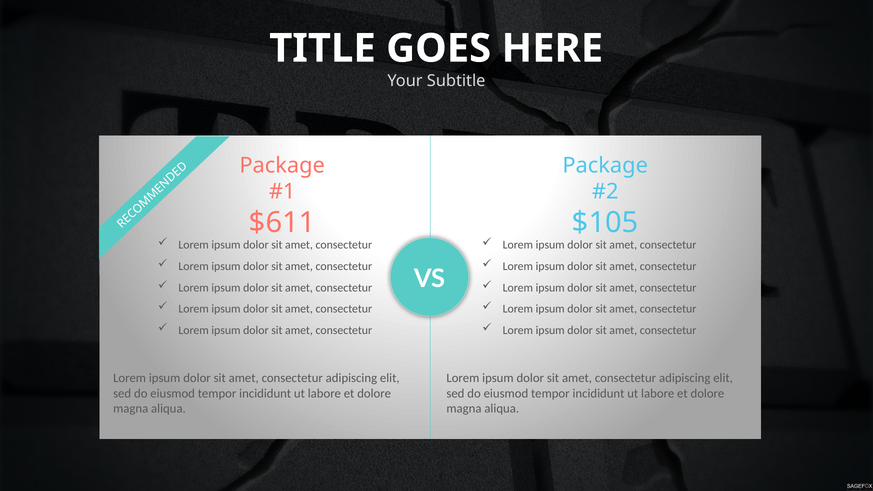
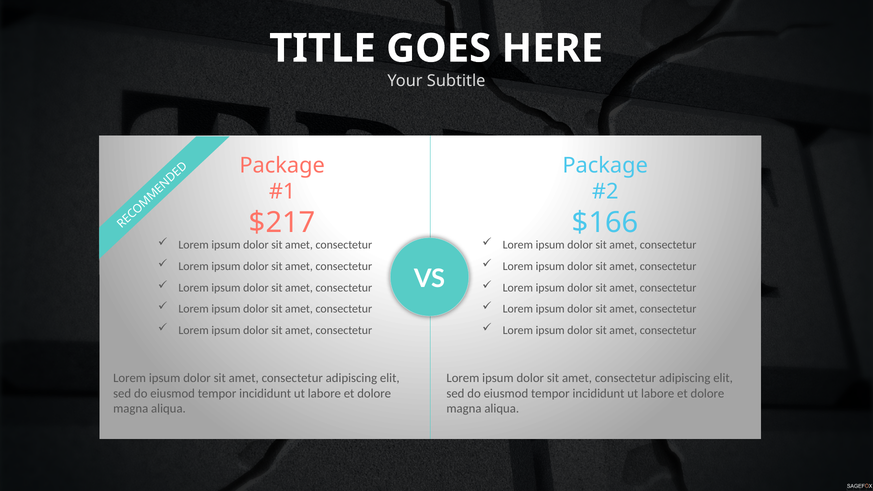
$611: $611 -> $217
$105: $105 -> $166
